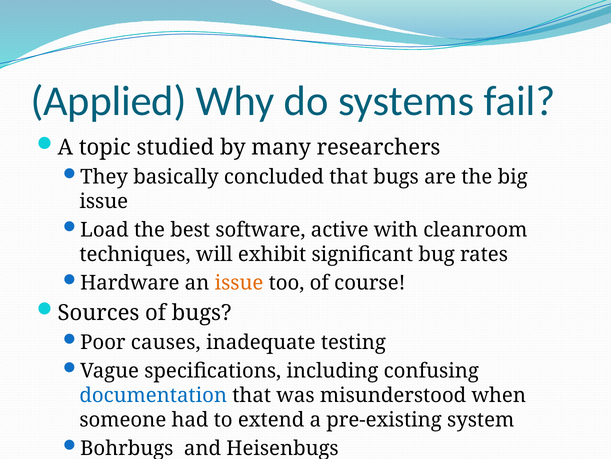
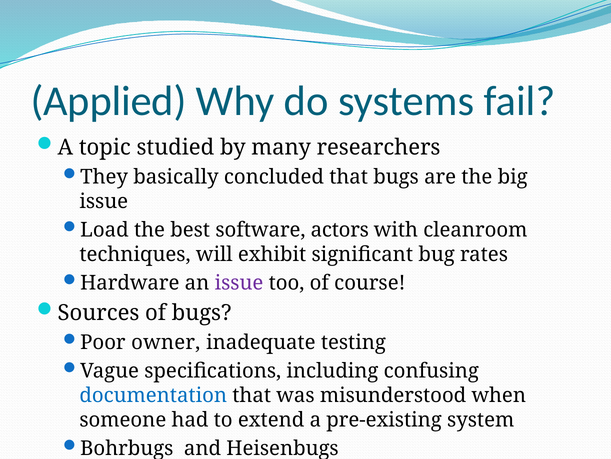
active: active -> actors
issue at (239, 282) colour: orange -> purple
causes: causes -> owner
